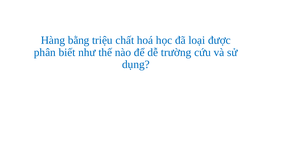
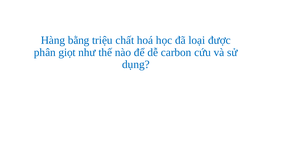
biết: biết -> giọt
trường: trường -> carbon
